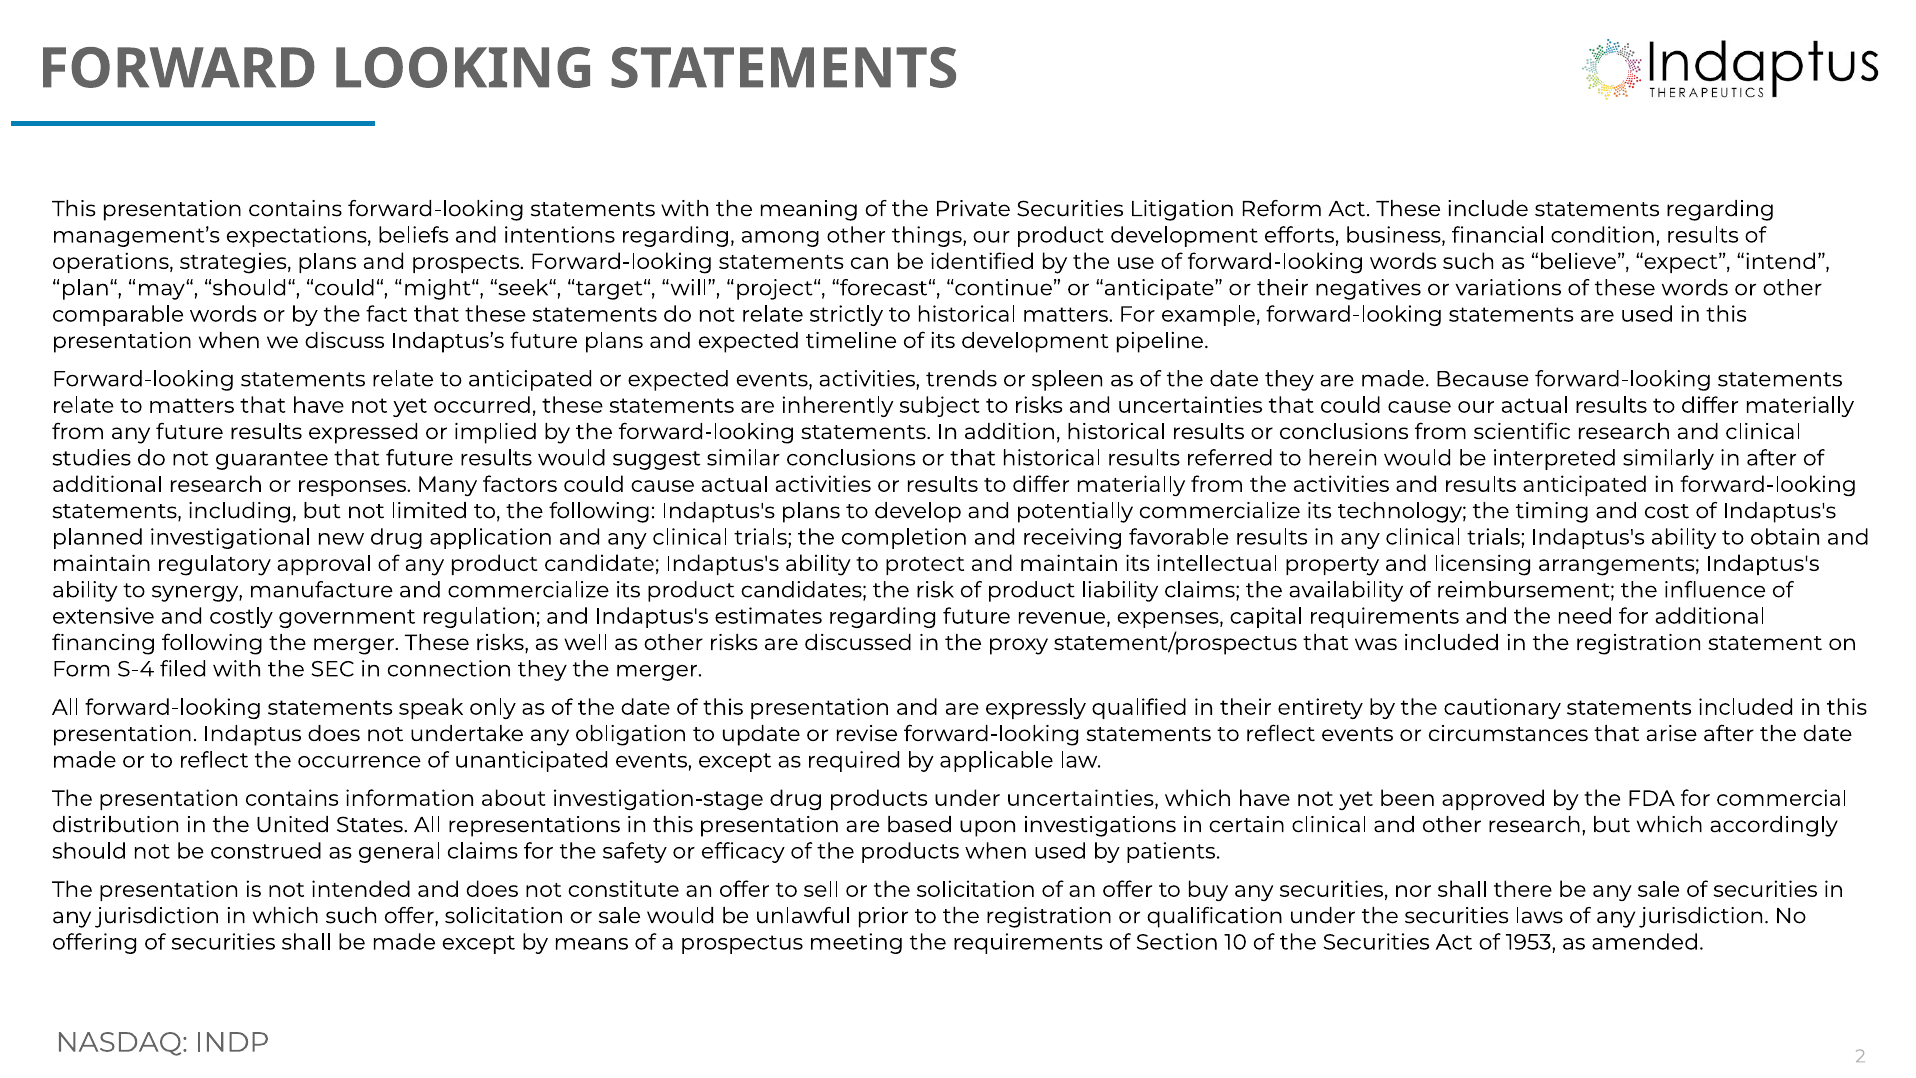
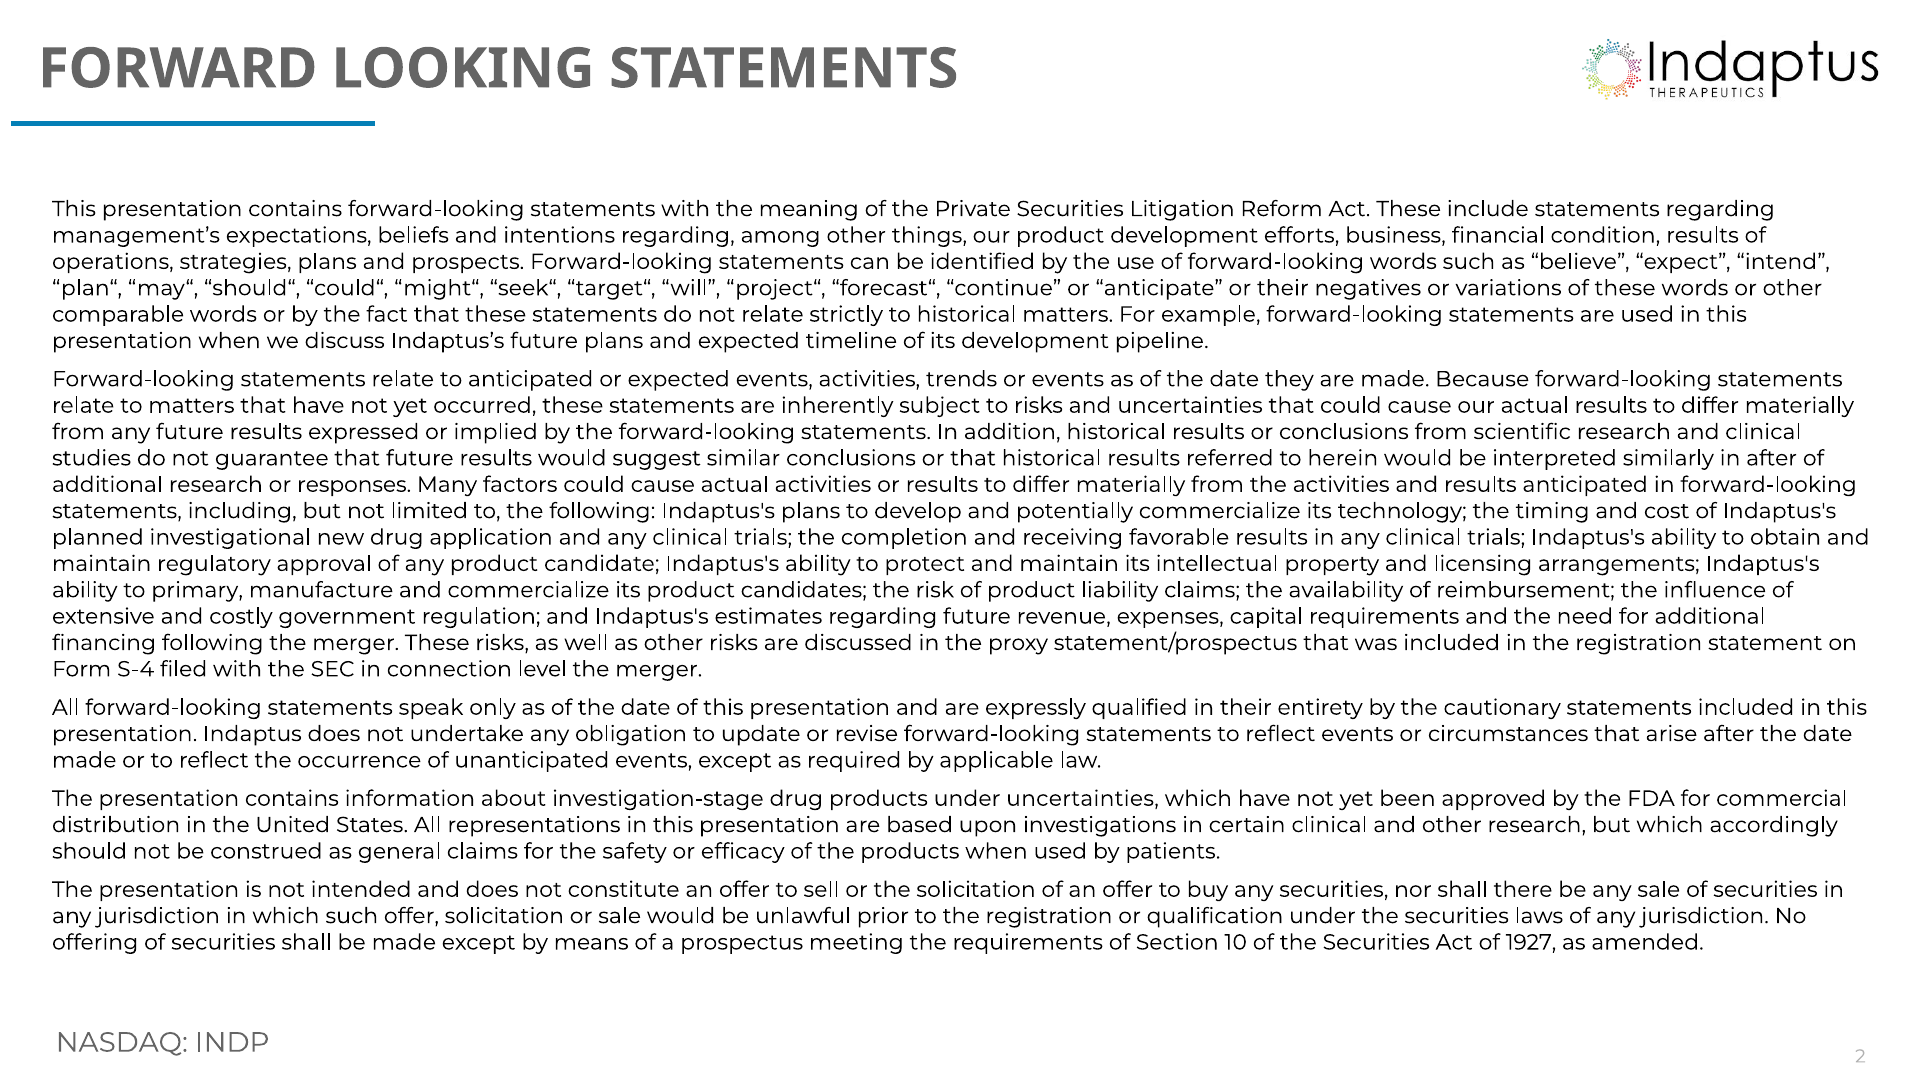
or spleen: spleen -> events
synergy: synergy -> primary
connection they: they -> level
1953: 1953 -> 1927
